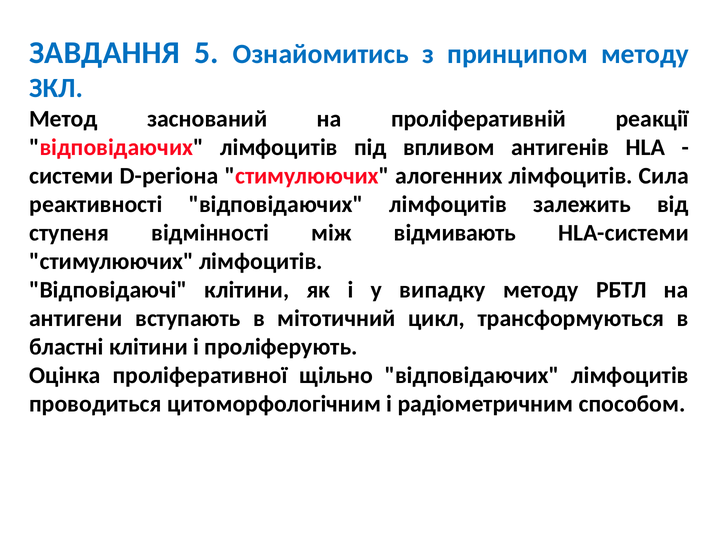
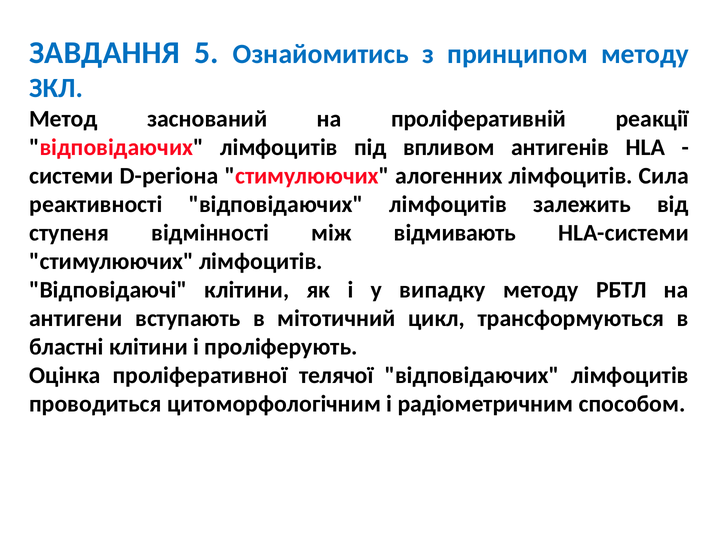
щільно: щільно -> телячої
